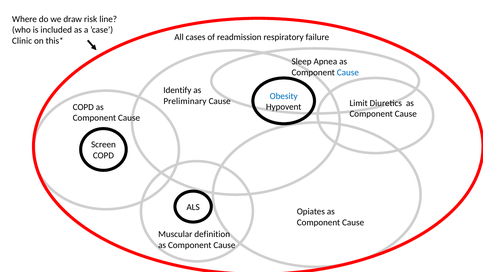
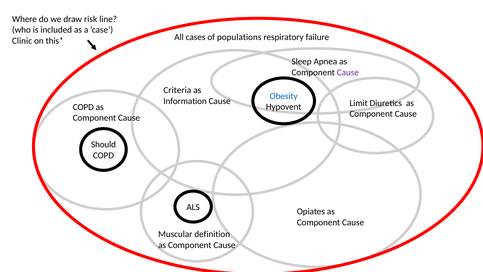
readmission: readmission -> populations
Cause at (348, 72) colour: blue -> purple
Identify: Identify -> Criteria
Preliminary: Preliminary -> Information
Screen: Screen -> Should
